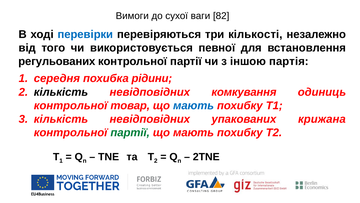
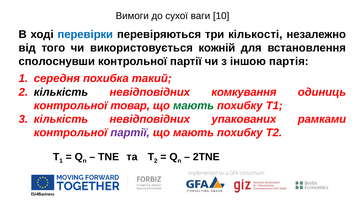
82: 82 -> 10
певної: певної -> кожній
регульованих: регульованих -> сполоснувши
рідини: рідини -> такий
мають at (194, 105) colour: blue -> green
крижана: крижана -> рамками
партії at (130, 132) colour: green -> purple
